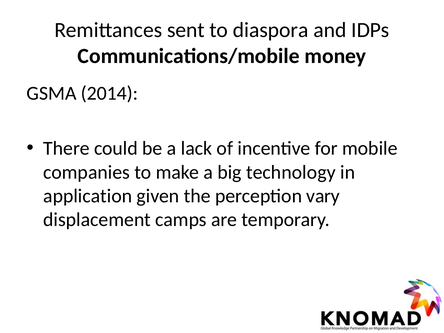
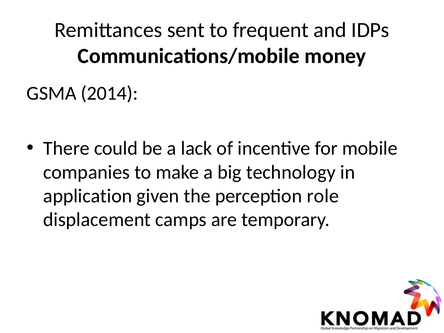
diaspora: diaspora -> frequent
vary: vary -> role
